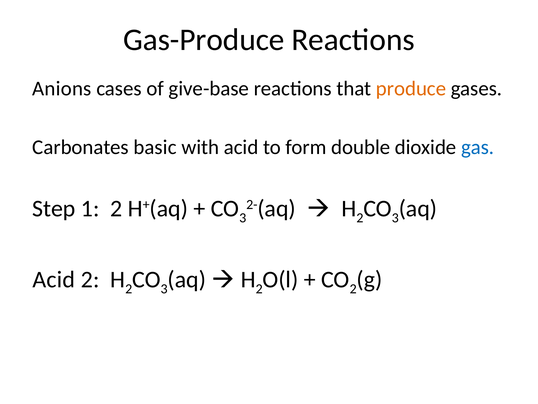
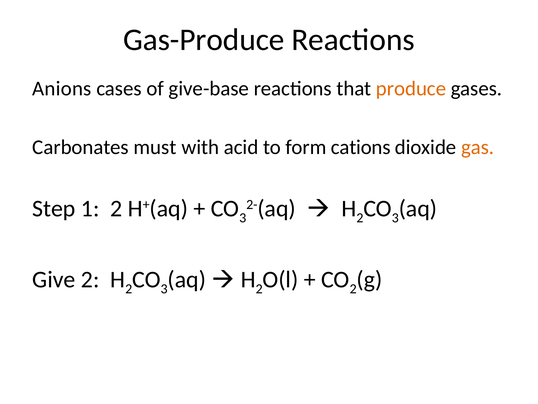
basic: basic -> must
double: double -> cations
gas colour: blue -> orange
Acid at (54, 279): Acid -> Give
